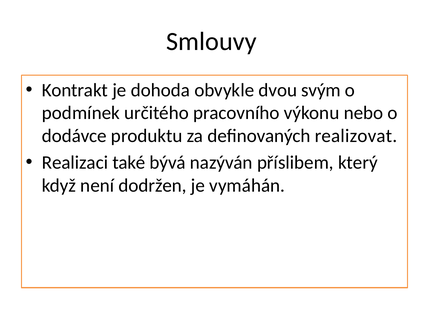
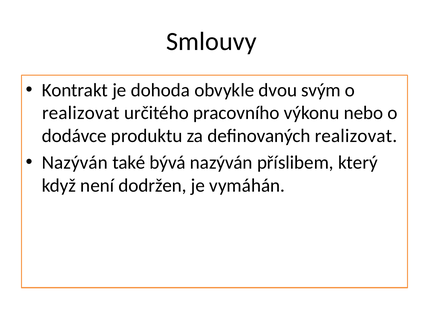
podmínek at (81, 113): podmínek -> realizovat
Realizaci at (75, 162): Realizaci -> Nazýván
